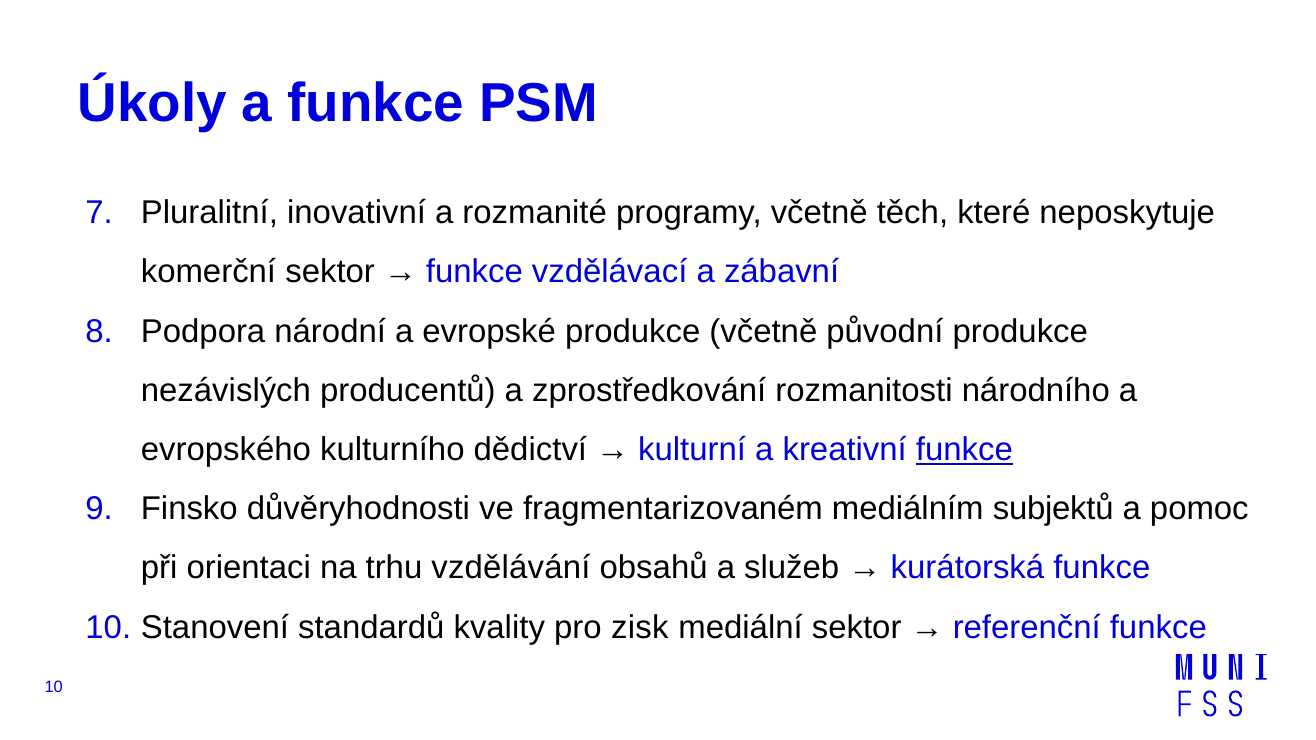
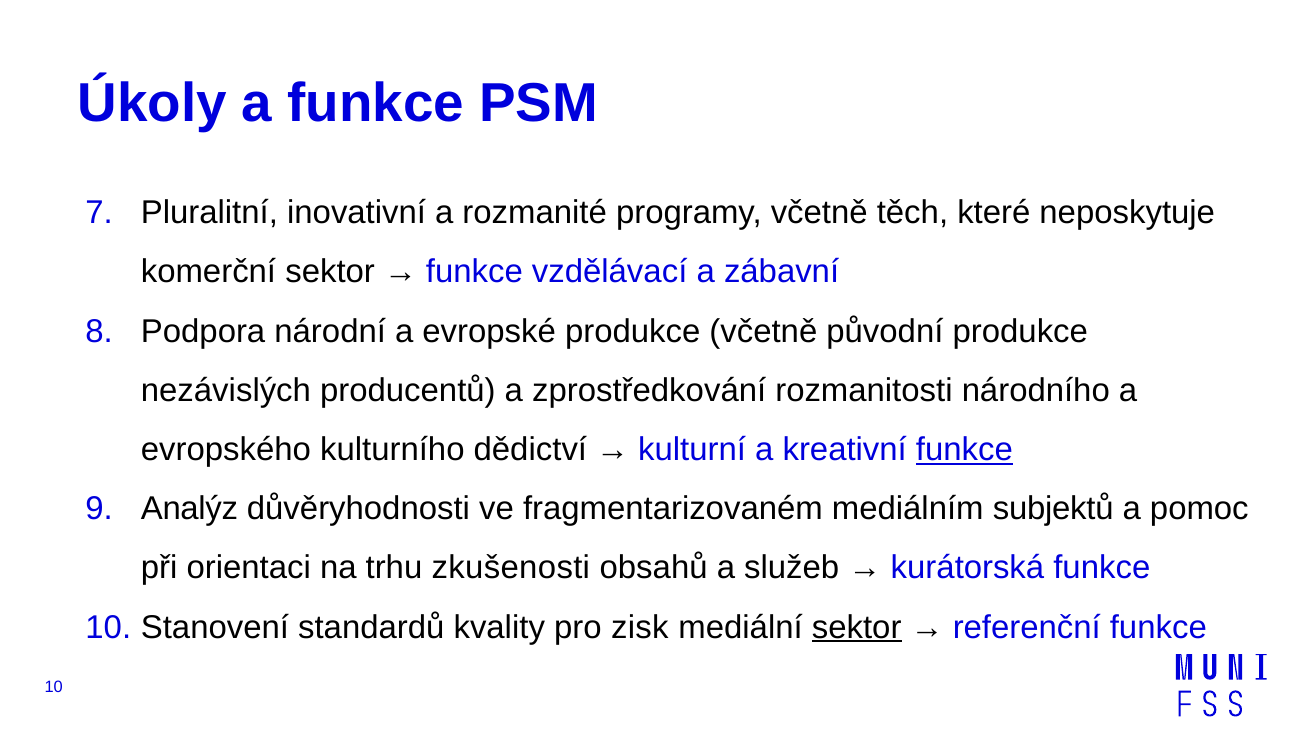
Finsko: Finsko -> Analýz
vzdělávání: vzdělávání -> zkušenosti
sektor at (857, 627) underline: none -> present
